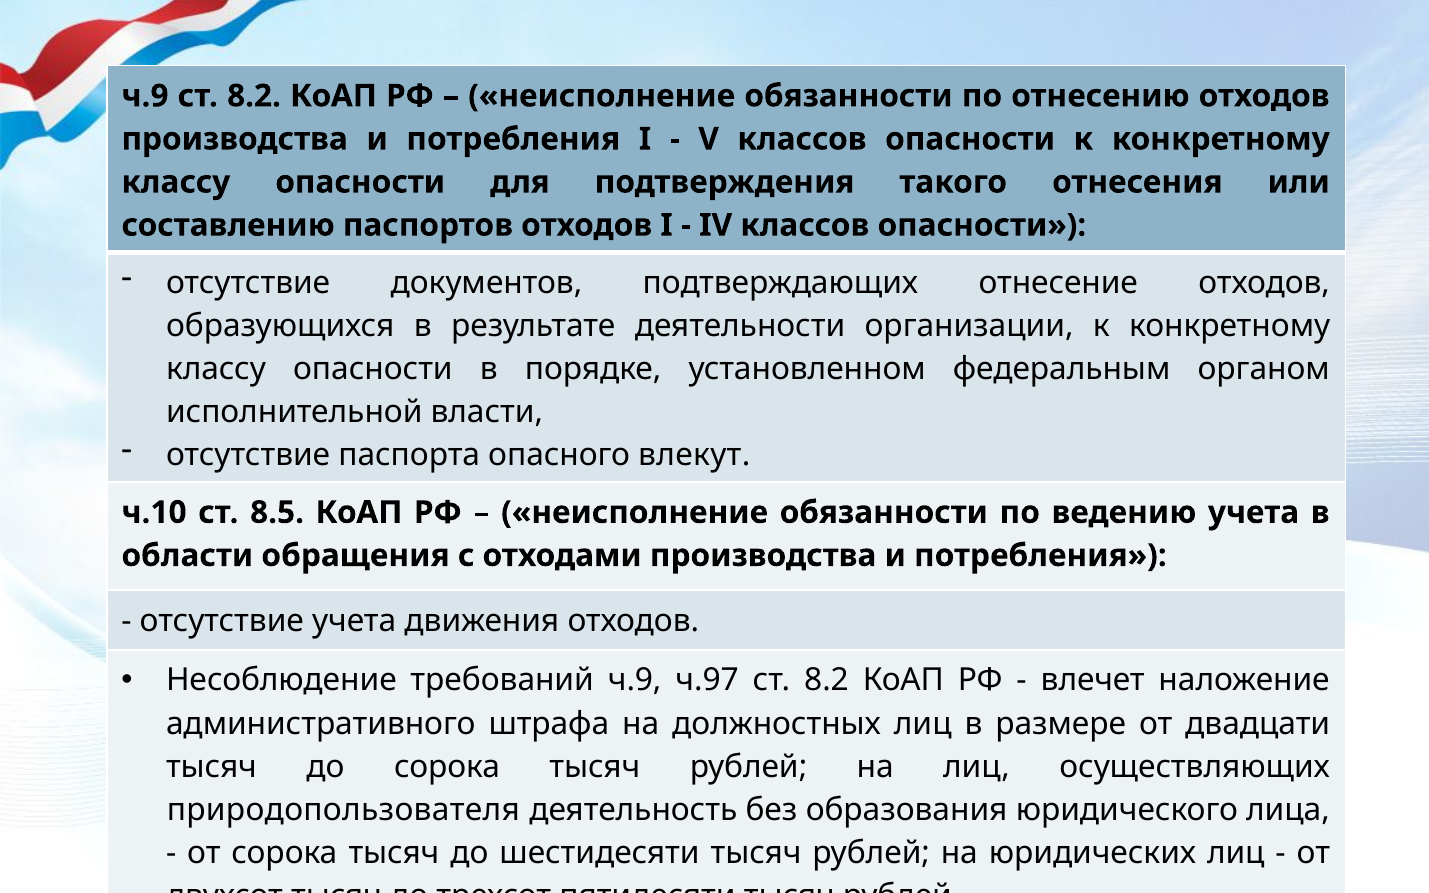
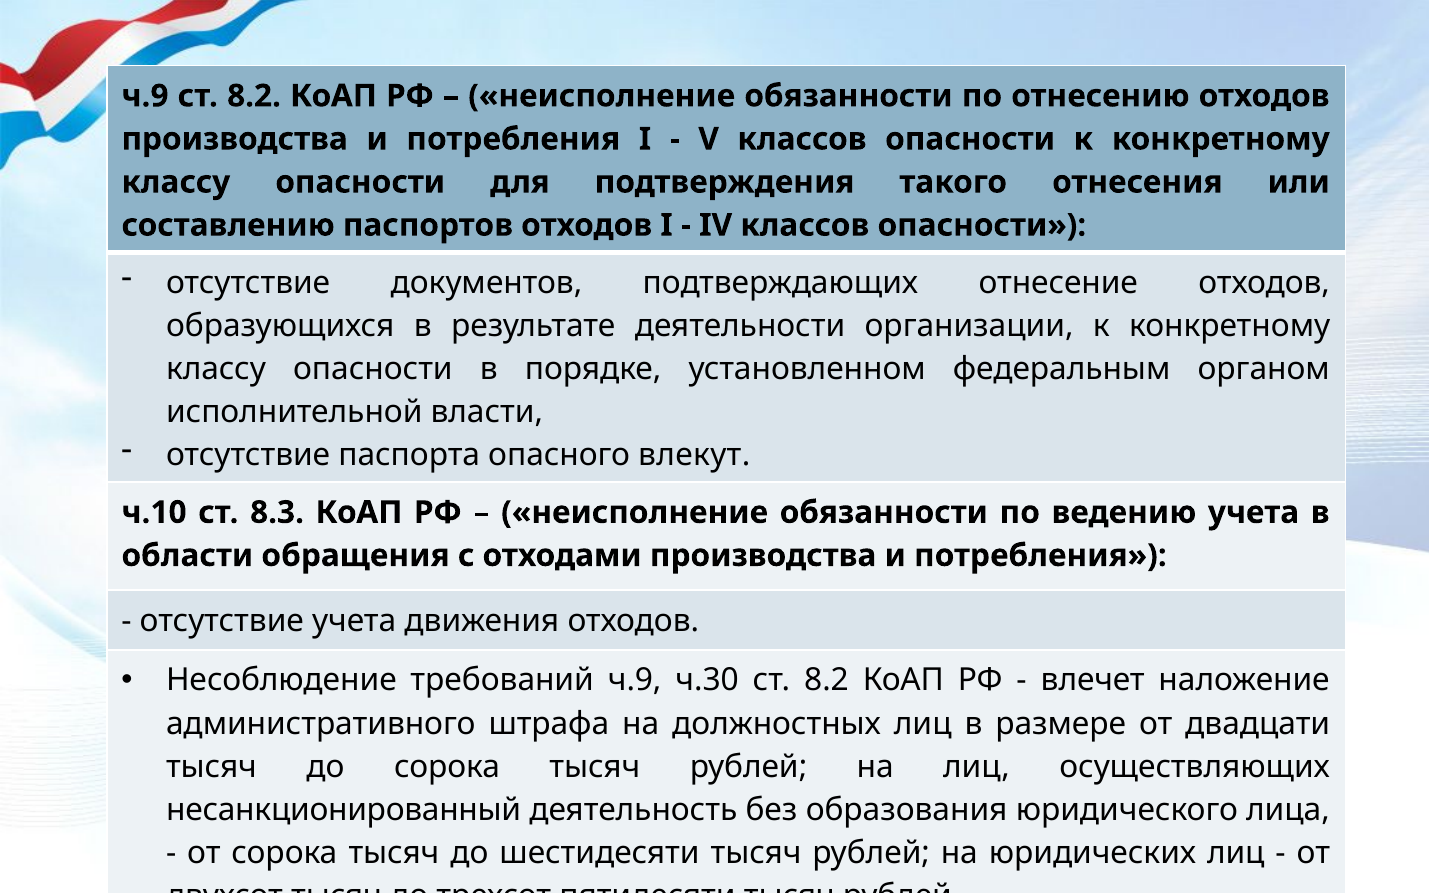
8.5: 8.5 -> 8.3
ч.97: ч.97 -> ч.30
природопользователя: природопользователя -> несанкционированный
